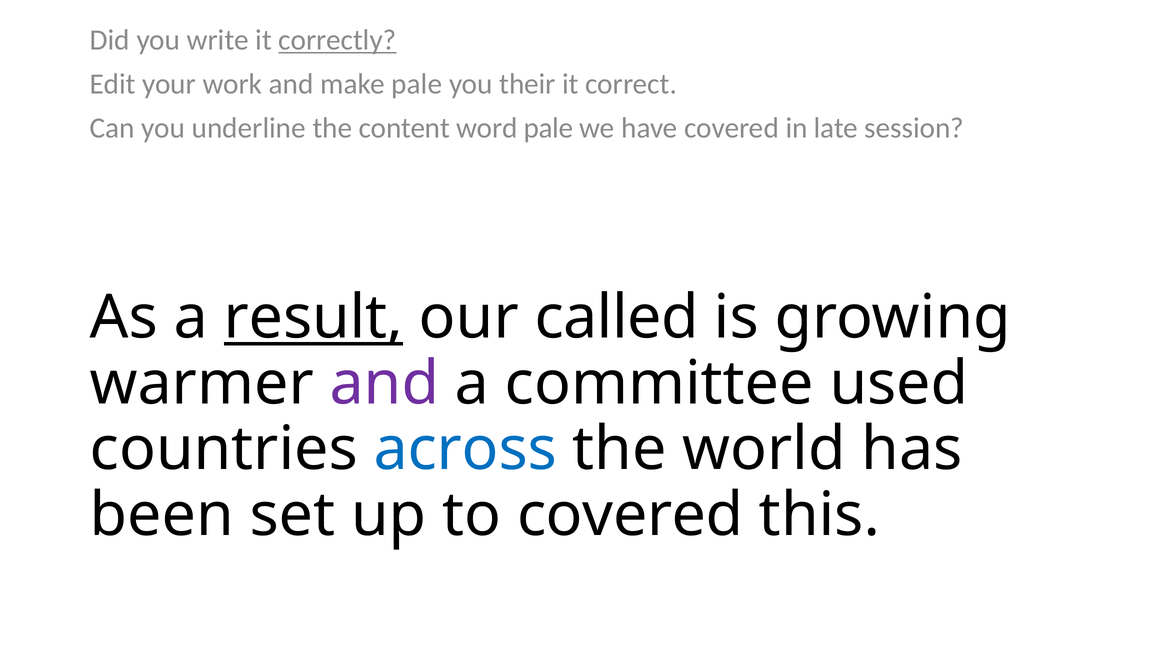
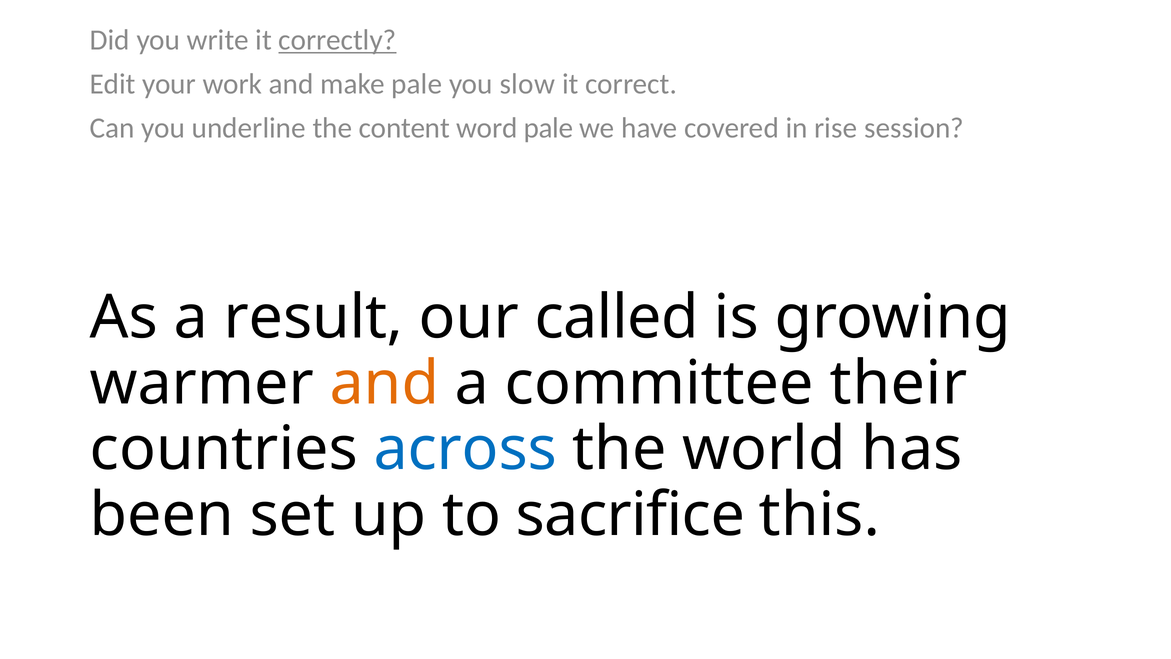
their: their -> slow
late: late -> rise
result underline: present -> none
and at (384, 383) colour: purple -> orange
used: used -> their
to covered: covered -> sacrifice
